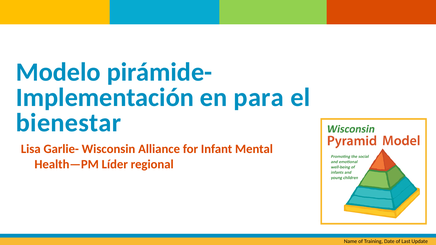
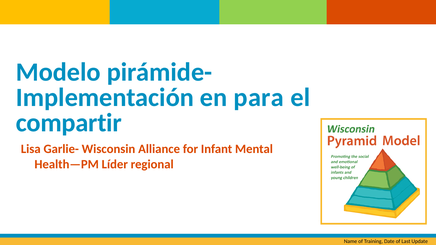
bienestar: bienestar -> compartir
